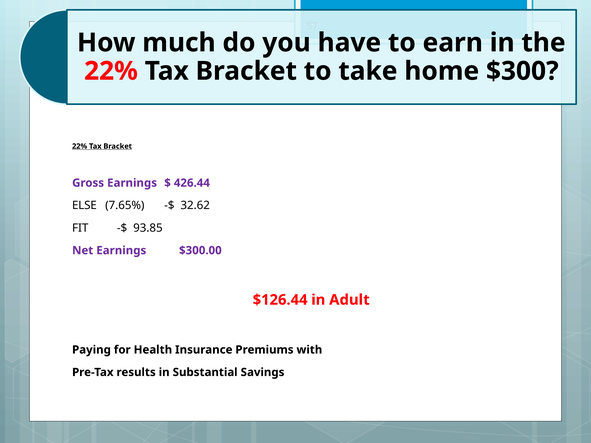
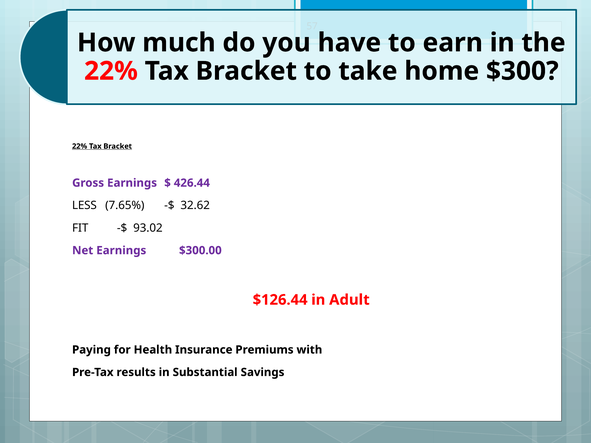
ELSE: ELSE -> LESS
93.85: 93.85 -> 93.02
